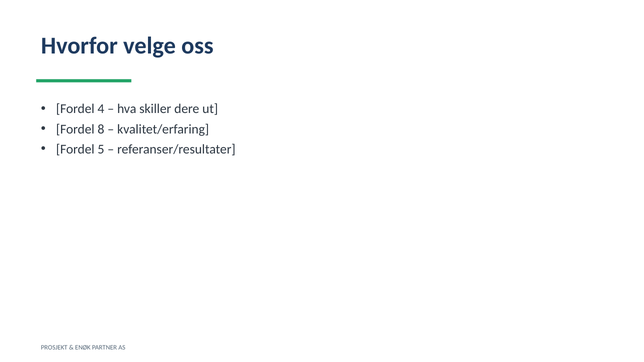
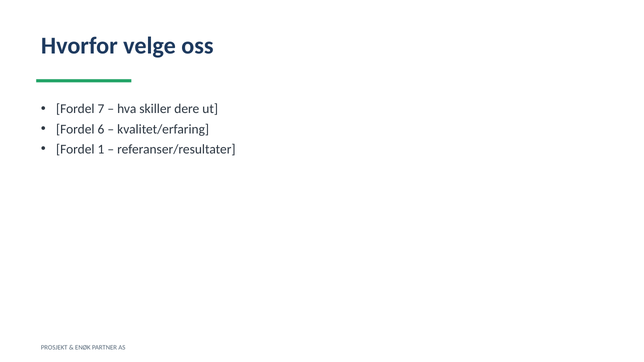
4: 4 -> 7
8: 8 -> 6
5: 5 -> 1
